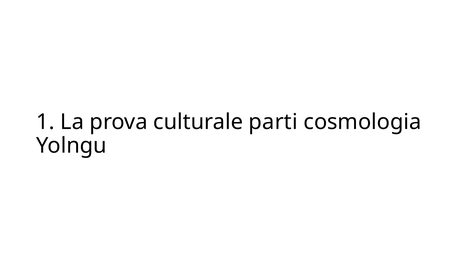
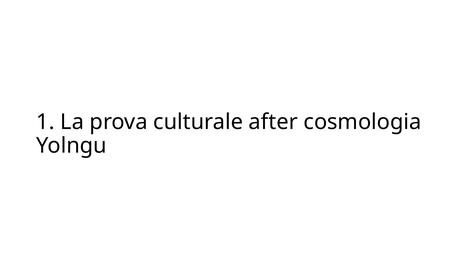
parti: parti -> after
